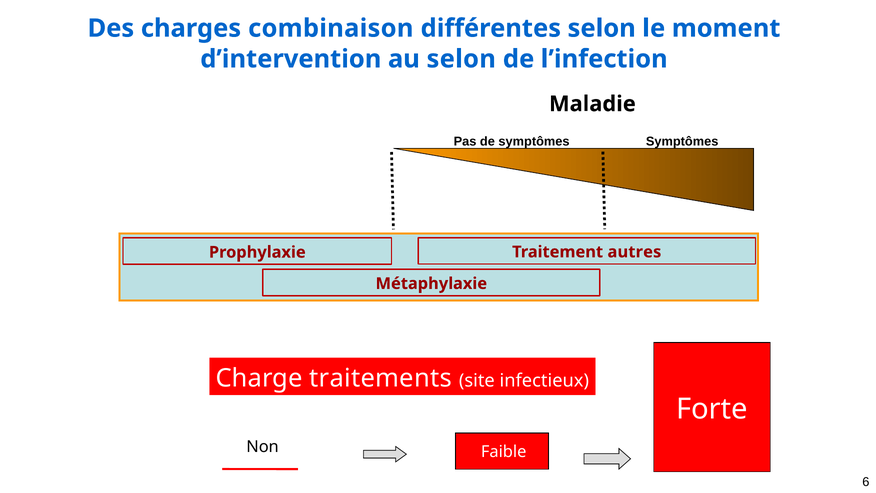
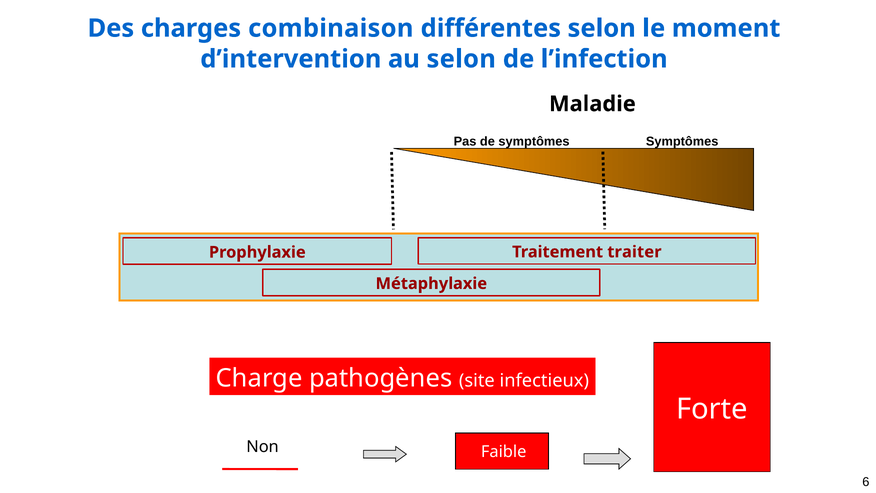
autres: autres -> traiter
traitements: traitements -> pathogènes
